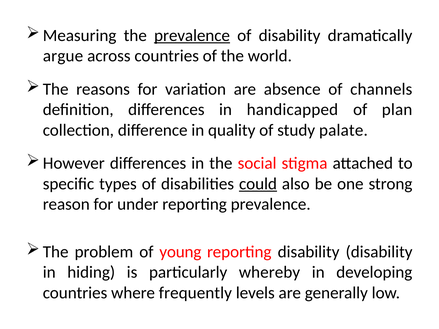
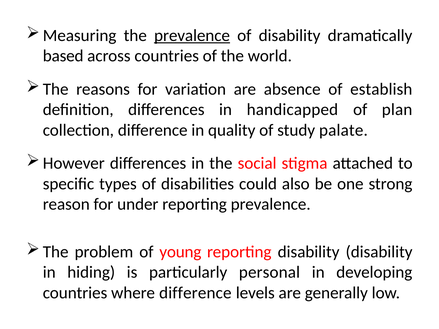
argue: argue -> based
channels: channels -> establish
could underline: present -> none
whereby: whereby -> personal
where frequently: frequently -> difference
